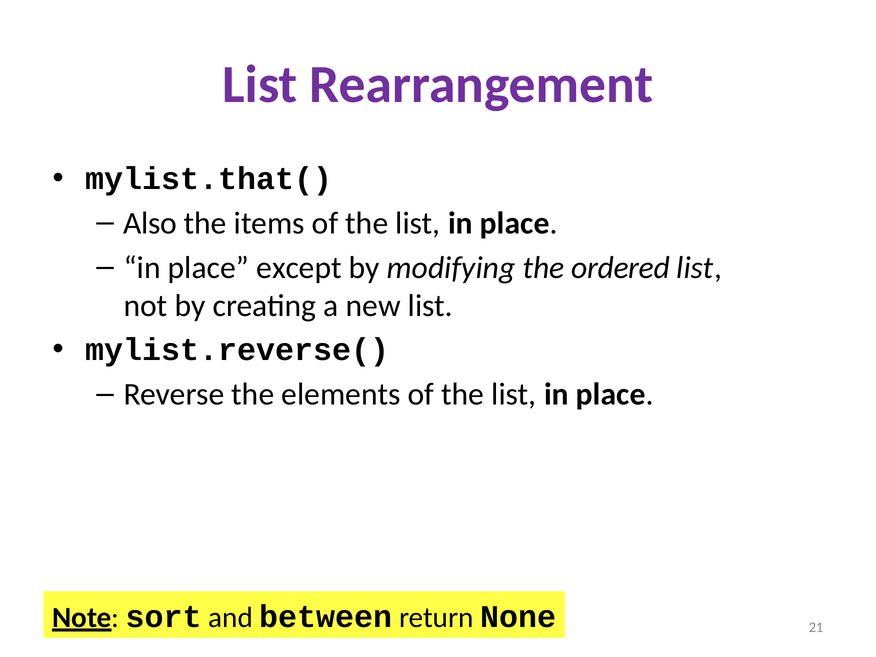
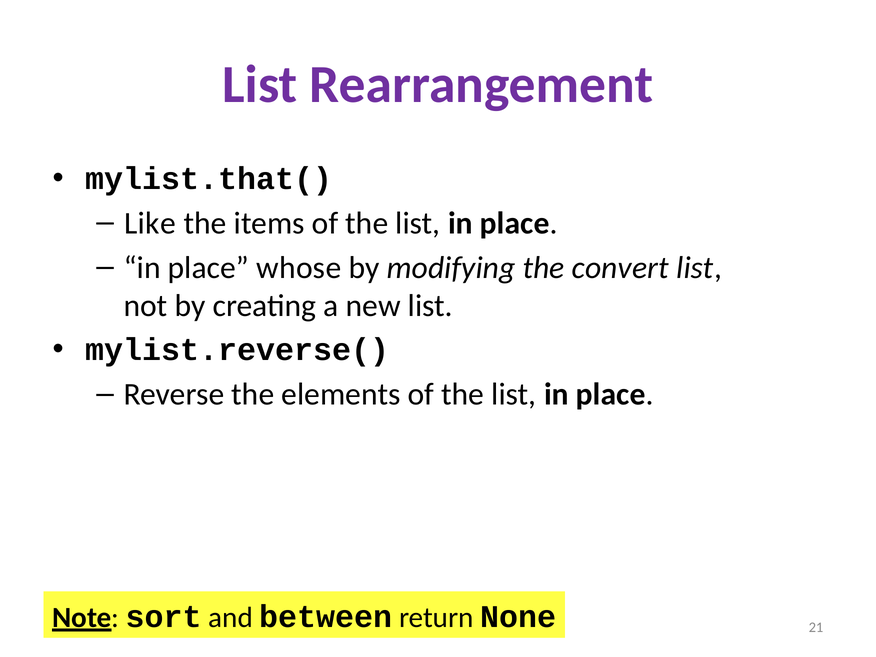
Also: Also -> Like
except: except -> whose
ordered: ordered -> convert
